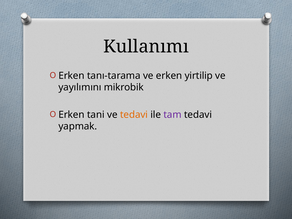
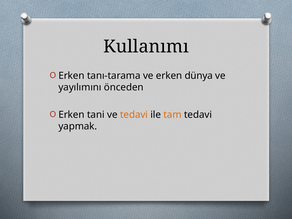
yirtilip: yirtilip -> dünya
mikrobik: mikrobik -> önceden
tam colour: purple -> orange
